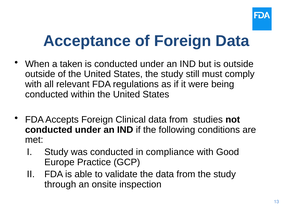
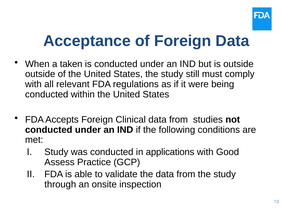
compliance: compliance -> applications
Europe: Europe -> Assess
